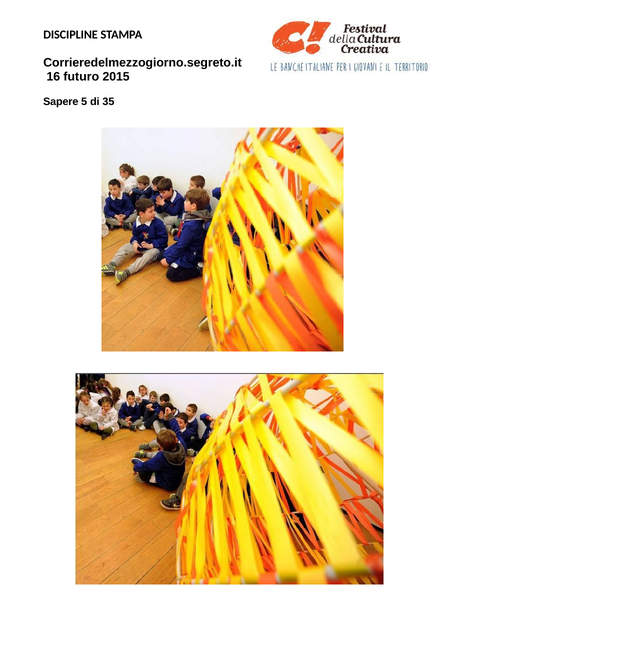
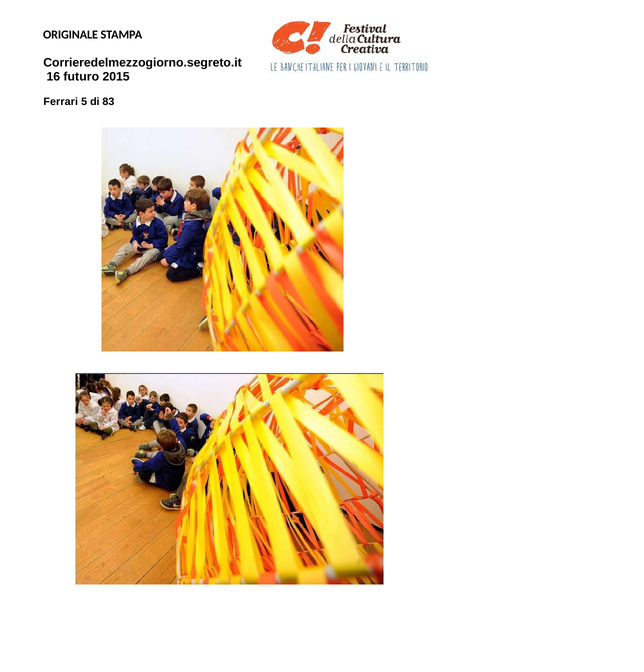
DISCIPLINE: DISCIPLINE -> ORIGINALE
Sapere: Sapere -> Ferrari
35: 35 -> 83
